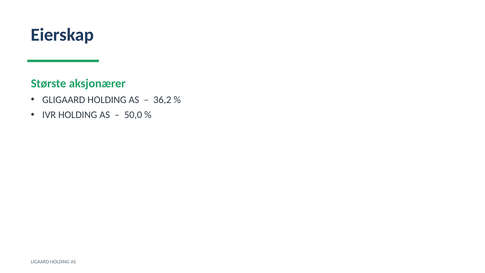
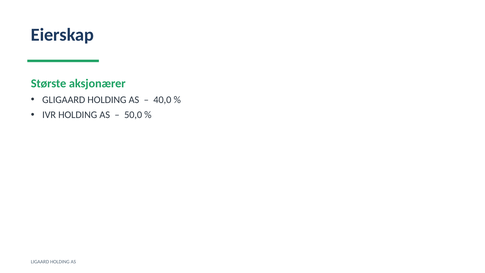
36,2: 36,2 -> 40,0
